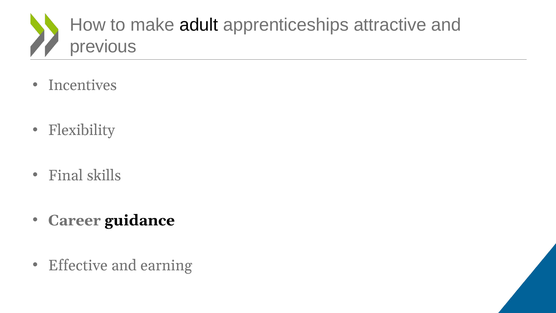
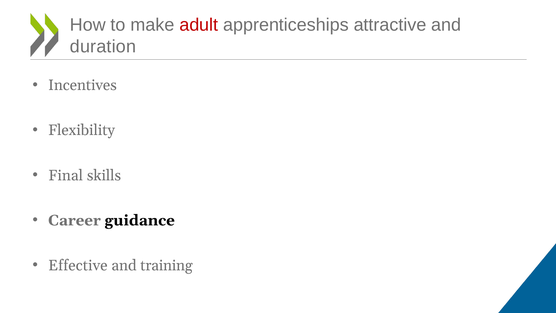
adult colour: black -> red
previous: previous -> duration
earning: earning -> training
